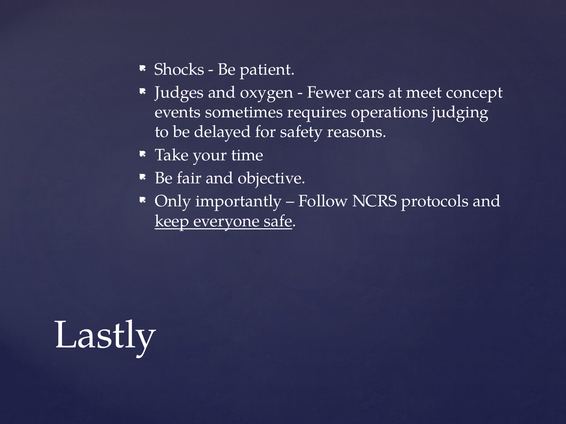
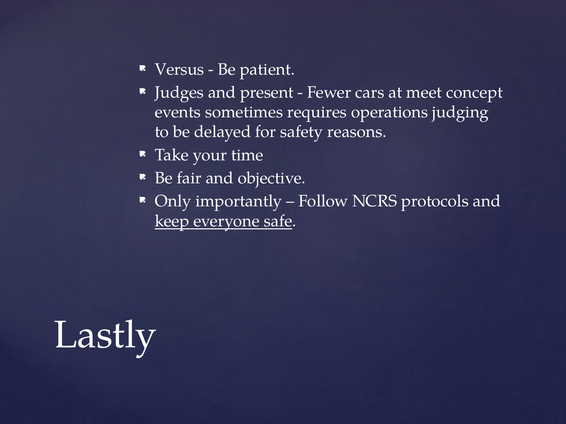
Shocks: Shocks -> Versus
oxygen: oxygen -> present
